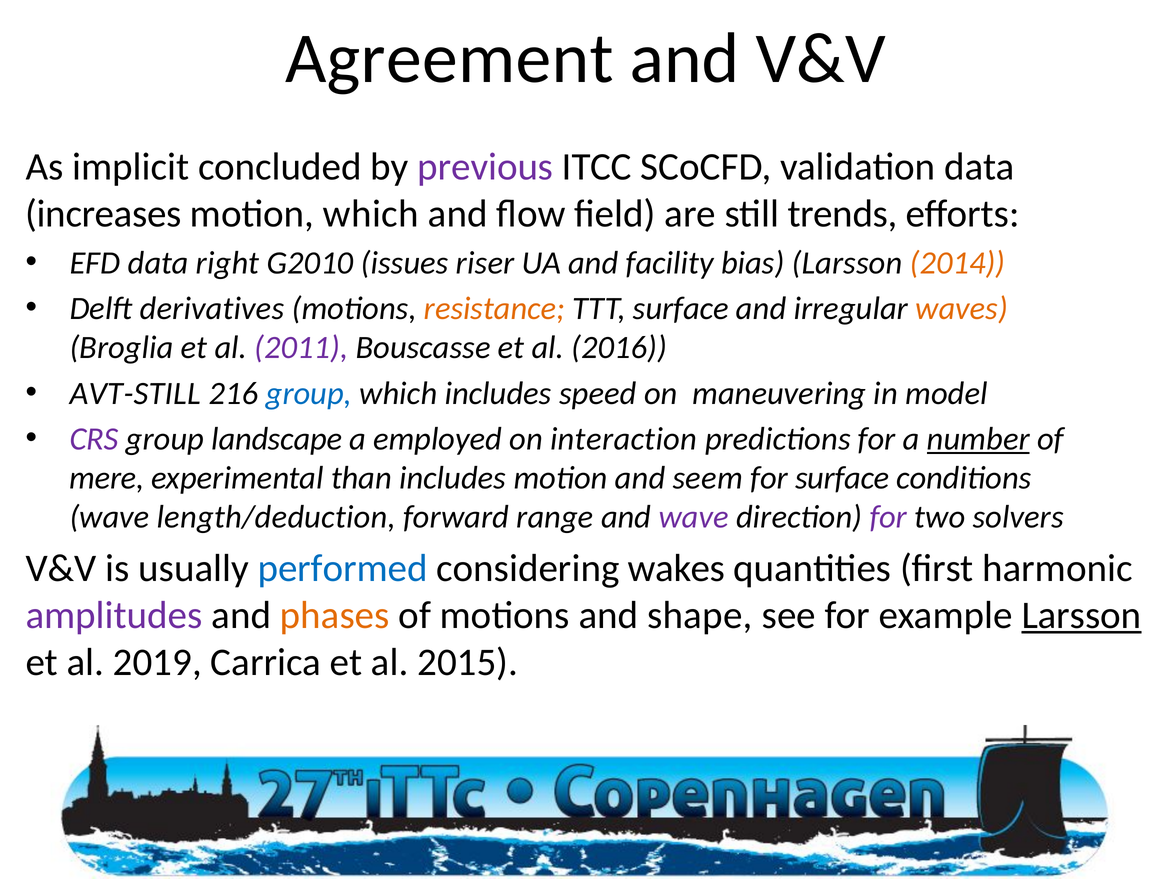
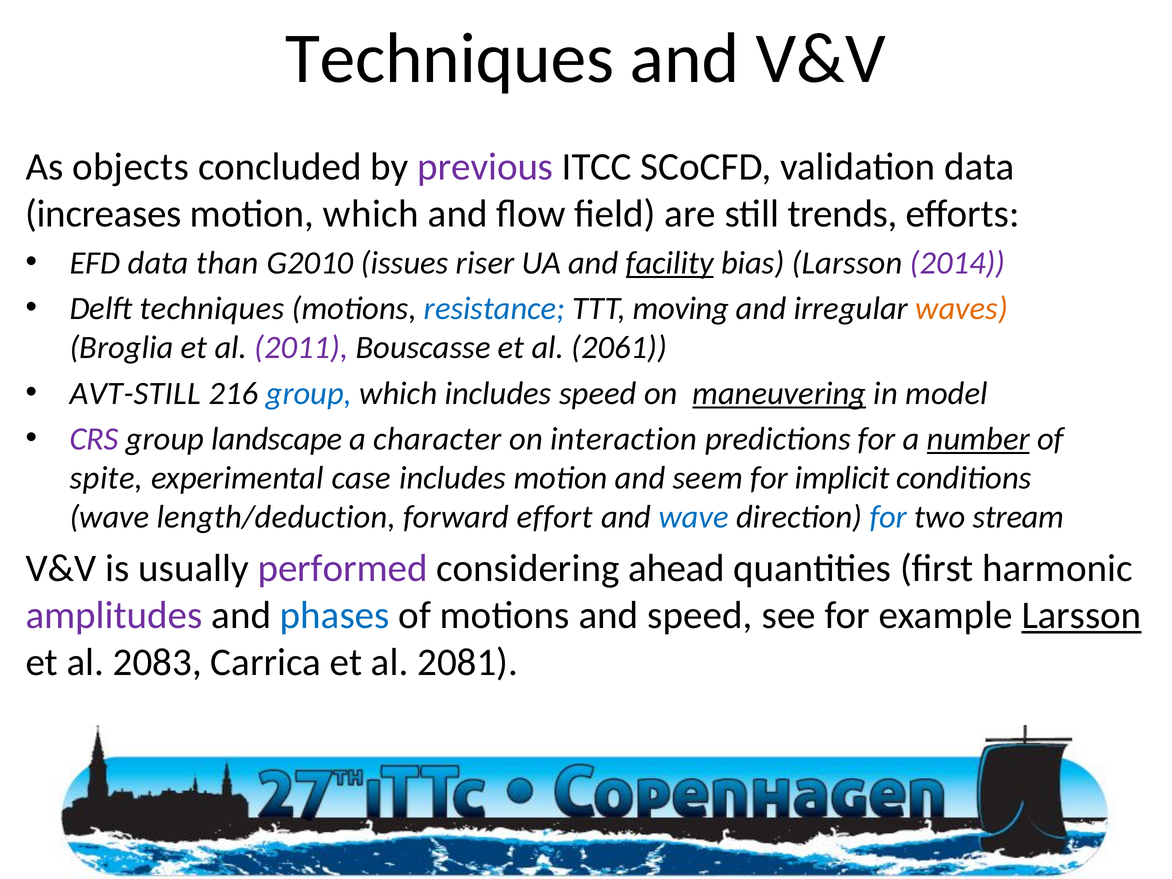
Agreement at (449, 59): Agreement -> Techniques
implicit: implicit -> objects
right: right -> than
facility underline: none -> present
2014 colour: orange -> purple
Delft derivatives: derivatives -> techniques
resistance colour: orange -> blue
TTT surface: surface -> moving
2016: 2016 -> 2061
maneuvering underline: none -> present
employed: employed -> character
mere: mere -> spite
than: than -> case
for surface: surface -> implicit
range: range -> effort
wave at (694, 517) colour: purple -> blue
for at (888, 517) colour: purple -> blue
solvers: solvers -> stream
performed colour: blue -> purple
wakes: wakes -> ahead
phases colour: orange -> blue
and shape: shape -> speed
2019: 2019 -> 2083
2015: 2015 -> 2081
